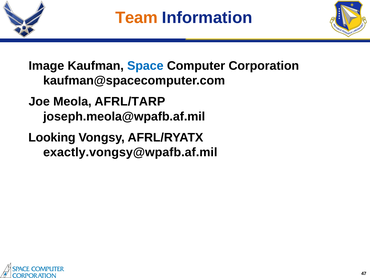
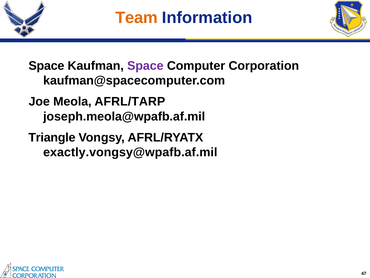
Image at (46, 66): Image -> Space
Space at (145, 66) colour: blue -> purple
Looking: Looking -> Triangle
